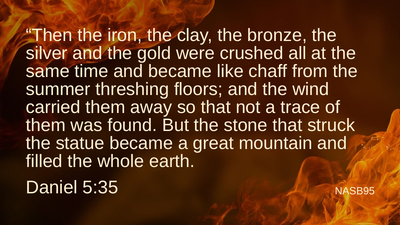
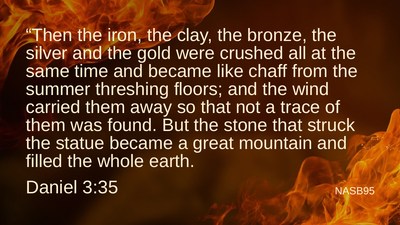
5:35: 5:35 -> 3:35
